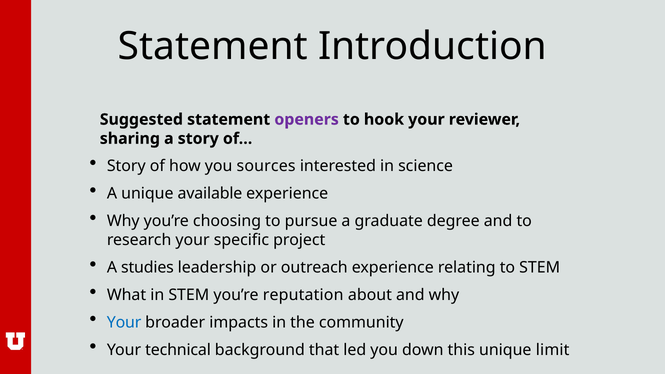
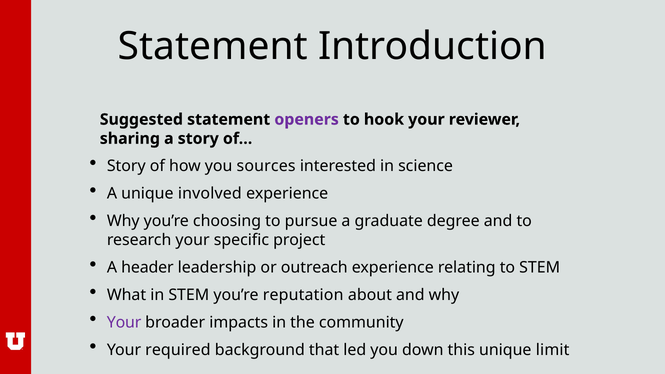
available: available -> involved
studies: studies -> header
Your at (124, 322) colour: blue -> purple
technical: technical -> required
